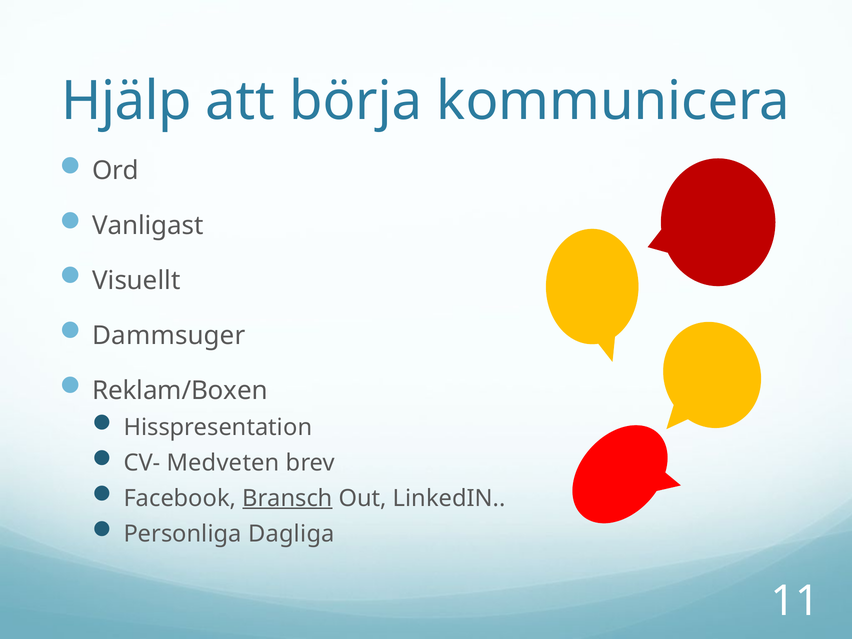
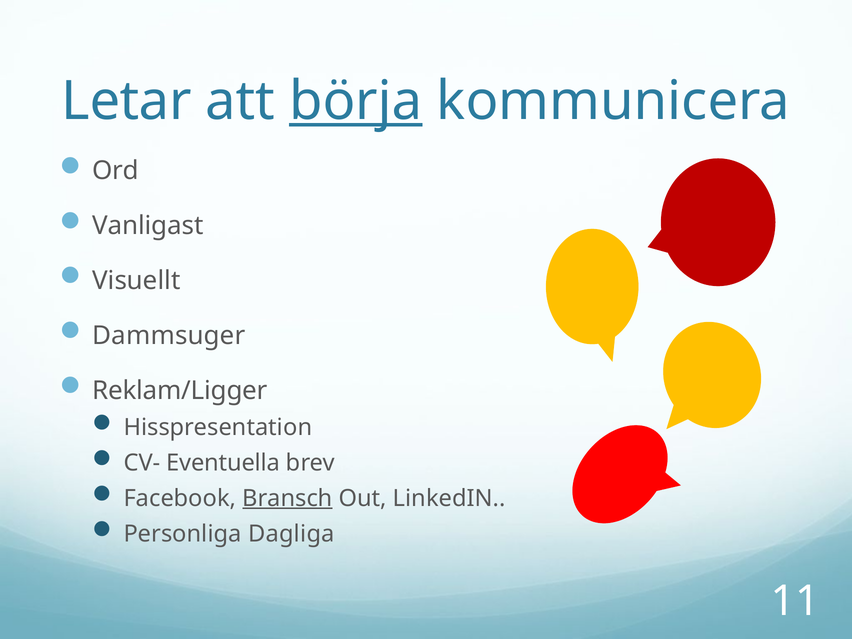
Hjälp: Hjälp -> Letar
börja underline: none -> present
Reklam/Boxen: Reklam/Boxen -> Reklam/Ligger
Medveten: Medveten -> Eventuella
